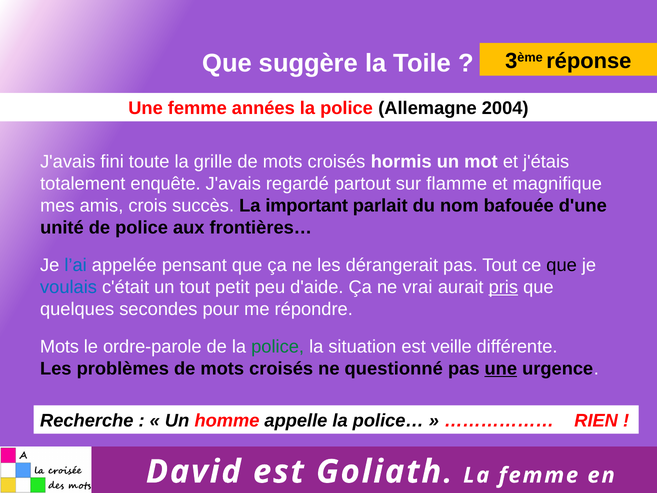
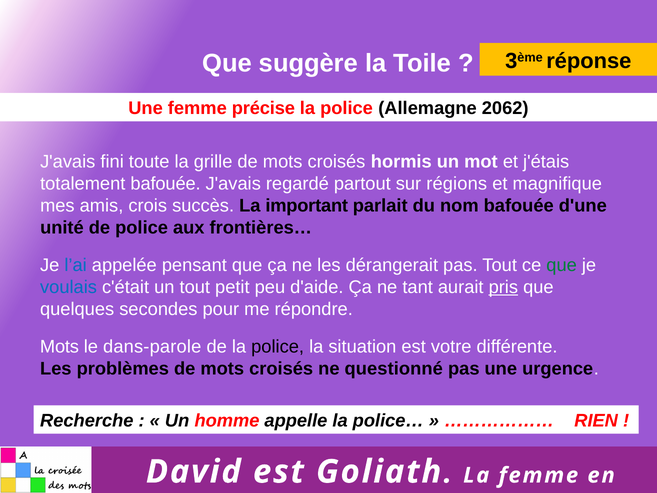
années: années -> précise
2004: 2004 -> 2062
totalement enquête: enquête -> bafouée
flamme: flamme -> régions
que at (562, 265) colour: black -> green
vrai: vrai -> tant
ordre-parole: ordre-parole -> dans-parole
police at (278, 346) colour: green -> black
veille: veille -> votre
une at (501, 368) underline: present -> none
